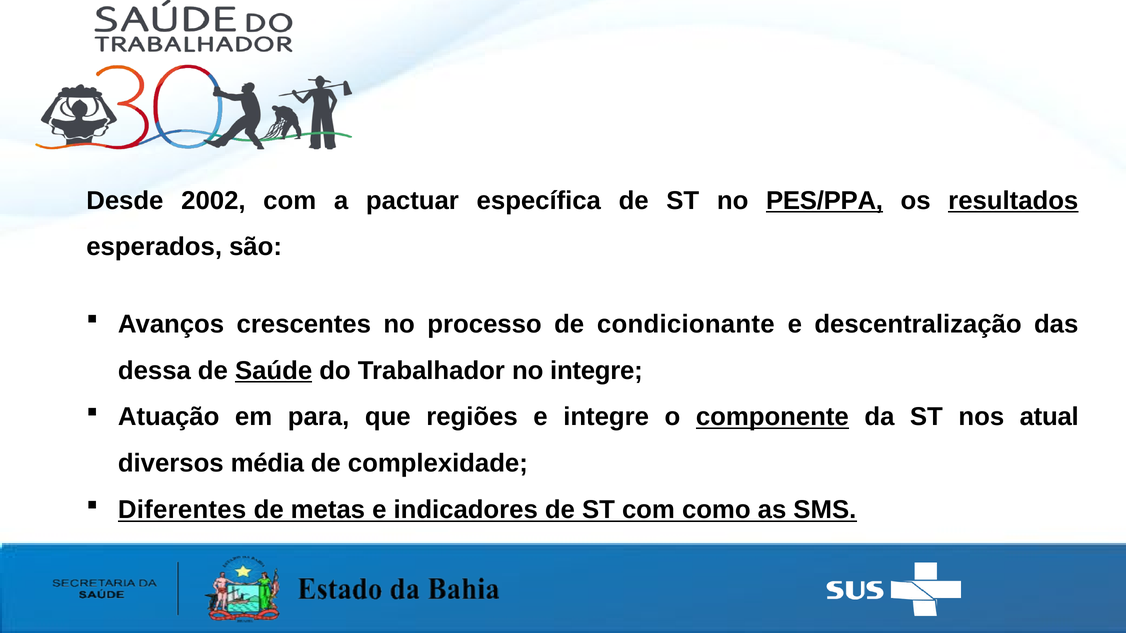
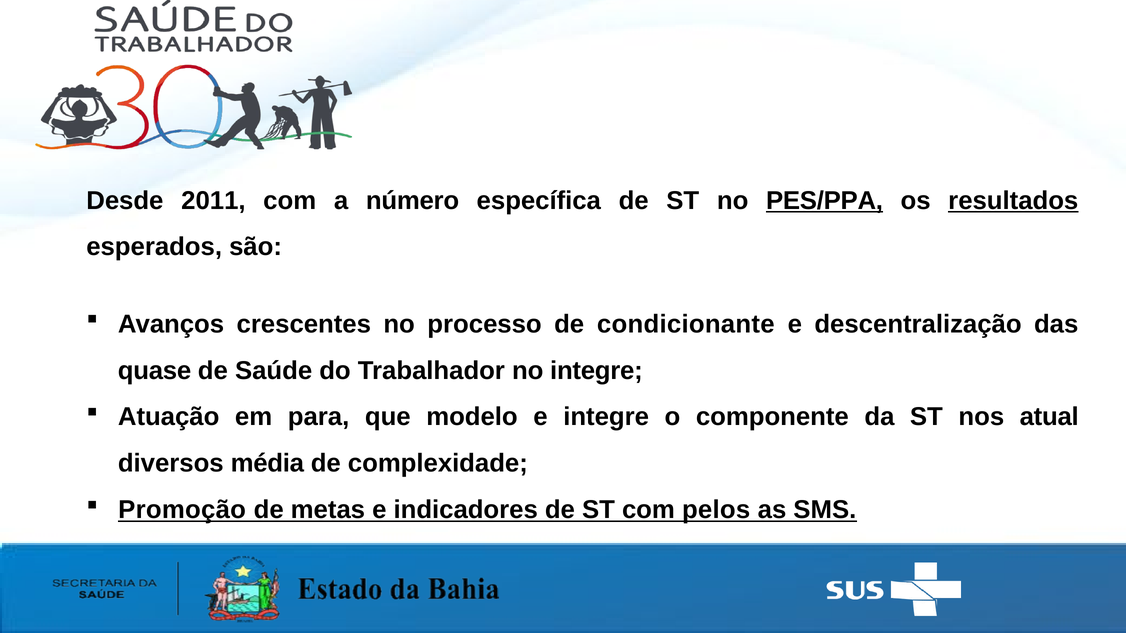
2002: 2002 -> 2011
pactuar: pactuar -> número
dessa: dessa -> quase
Saúde underline: present -> none
regiões: regiões -> modelo
componente underline: present -> none
Diferentes: Diferentes -> Promoção
como: como -> pelos
